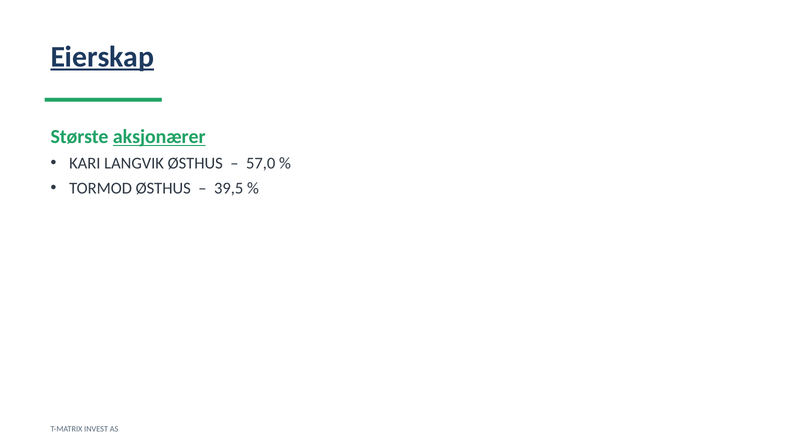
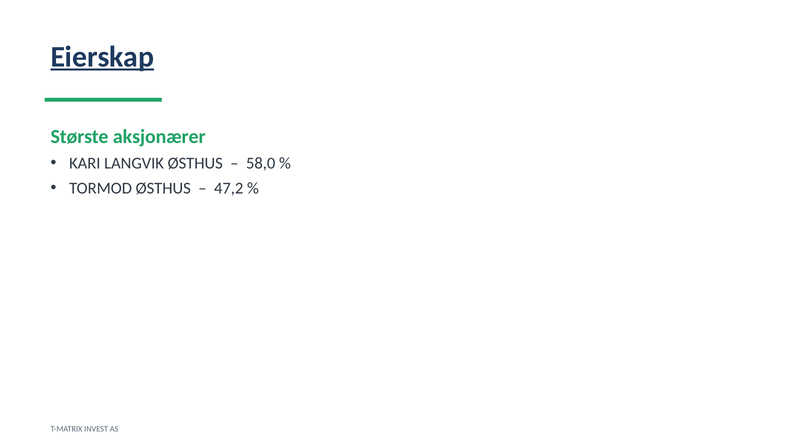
aksjonærer underline: present -> none
57,0: 57,0 -> 58,0
39,5: 39,5 -> 47,2
